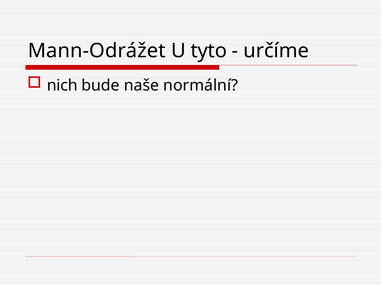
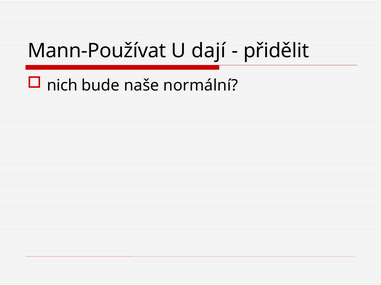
Mann-Odrážet: Mann-Odrážet -> Mann-Používat
tyto: tyto -> dají
určíme: určíme -> přidělit
